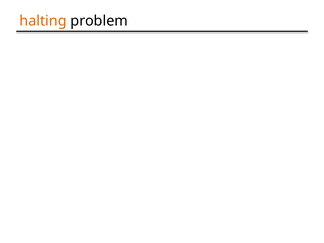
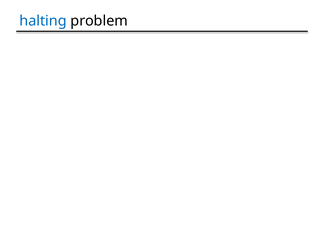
halting at (43, 21) colour: orange -> blue
